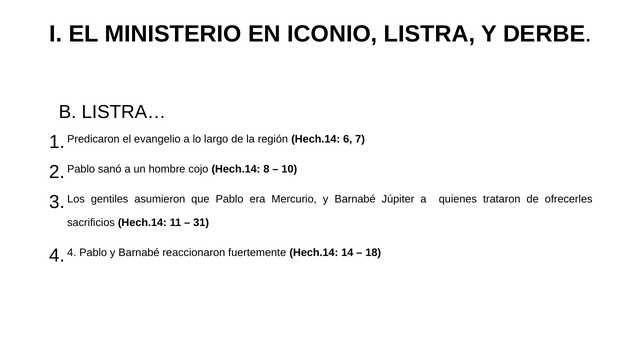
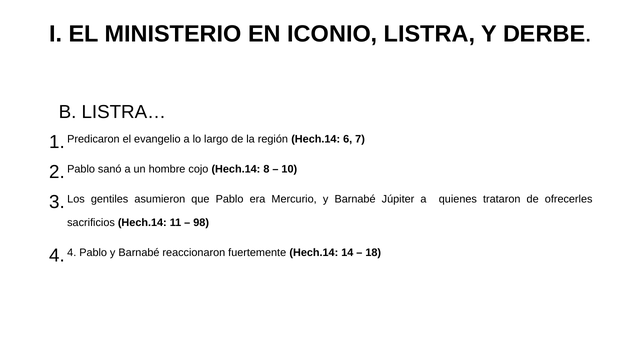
31: 31 -> 98
